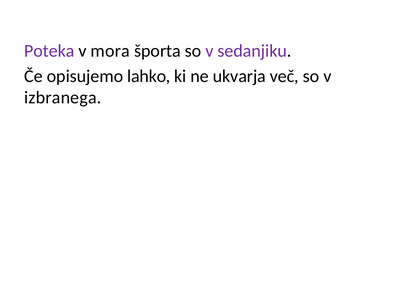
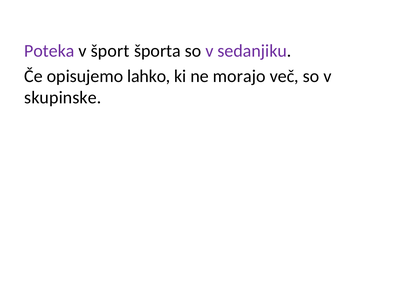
mora: mora -> šport
ukvarja: ukvarja -> morajo
izbranega: izbranega -> skupinske
